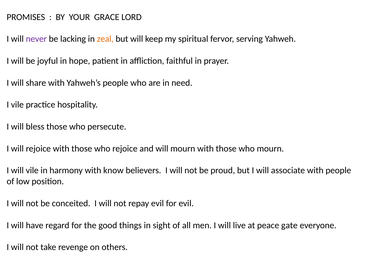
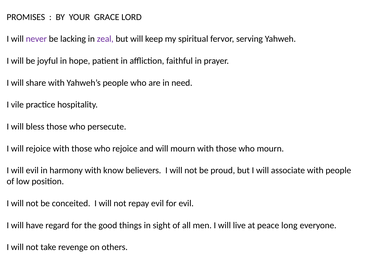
zeal colour: orange -> purple
will vile: vile -> evil
gate: gate -> long
